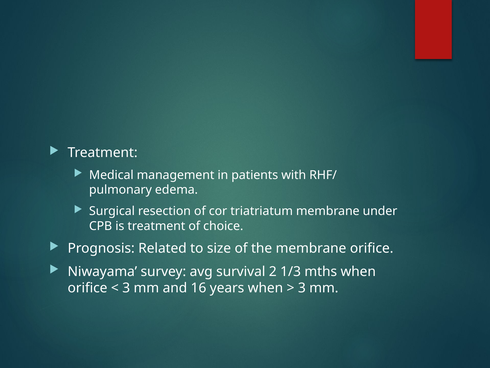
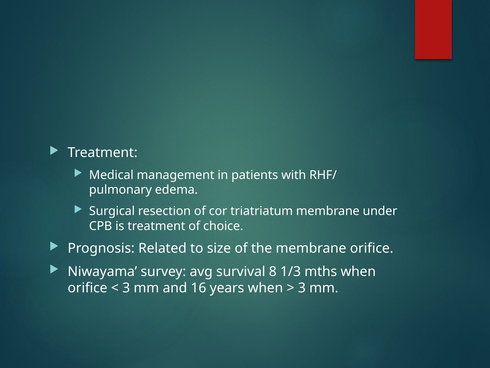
2: 2 -> 8
